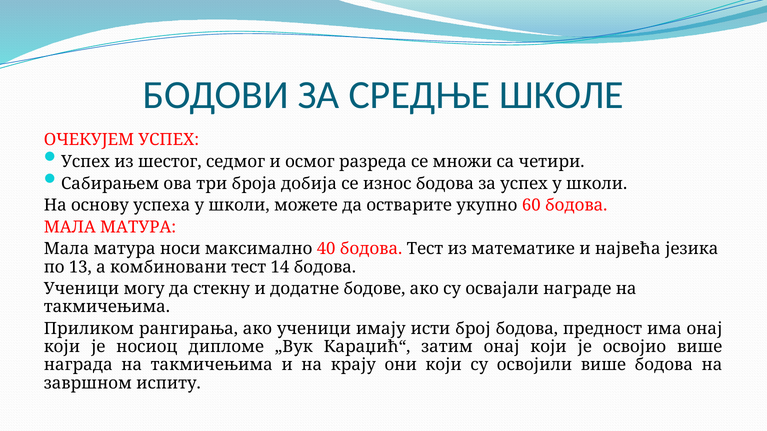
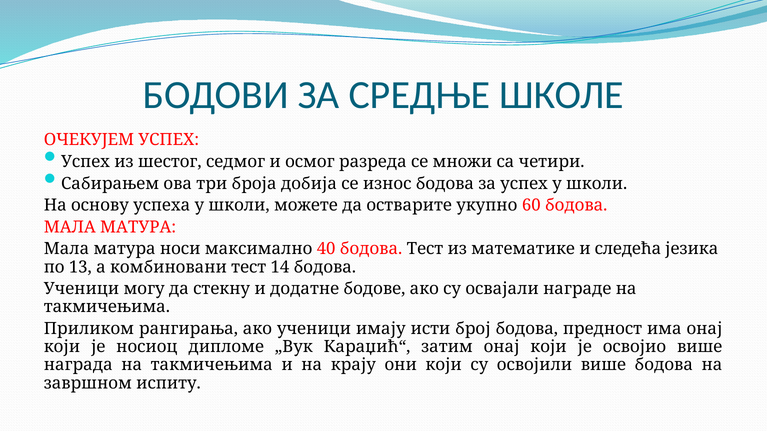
наjвећа: наjвећа -> следећа
